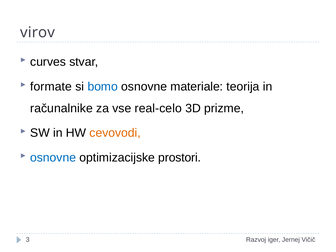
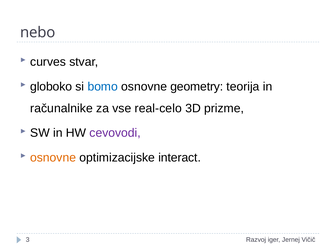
virov: virov -> nebo
formate: formate -> globoko
materiale: materiale -> geometry
cevovodi colour: orange -> purple
osnovne at (53, 158) colour: blue -> orange
prostori: prostori -> interact
